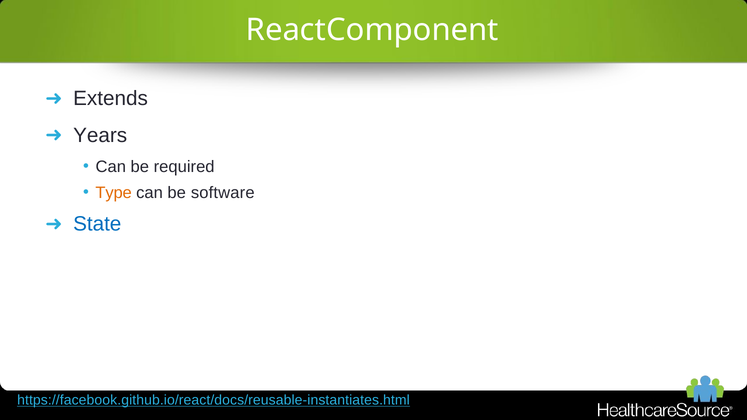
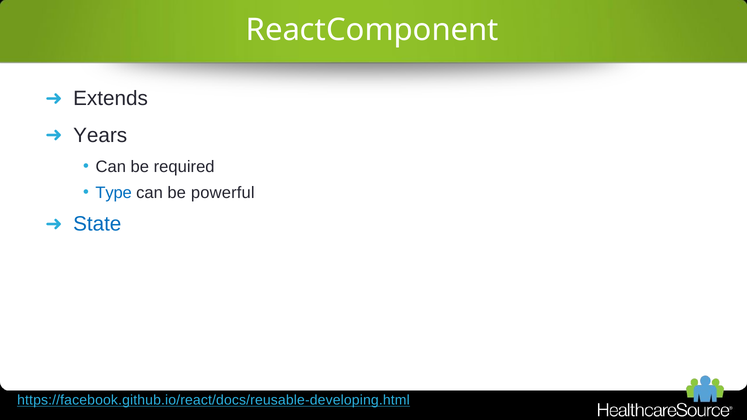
Type colour: orange -> blue
software: software -> powerful
https://facebook.github.io/react/docs/reusable-instantiates.html: https://facebook.github.io/react/docs/reusable-instantiates.html -> https://facebook.github.io/react/docs/reusable-developing.html
